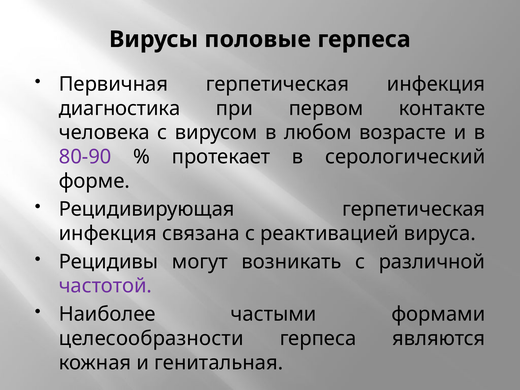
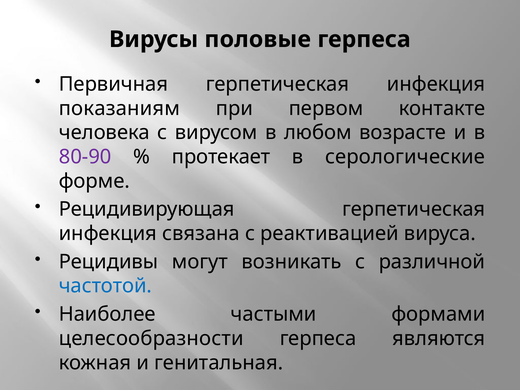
диагностика: диагностика -> показаниям
серологический: серологический -> серологические
частотой colour: purple -> blue
